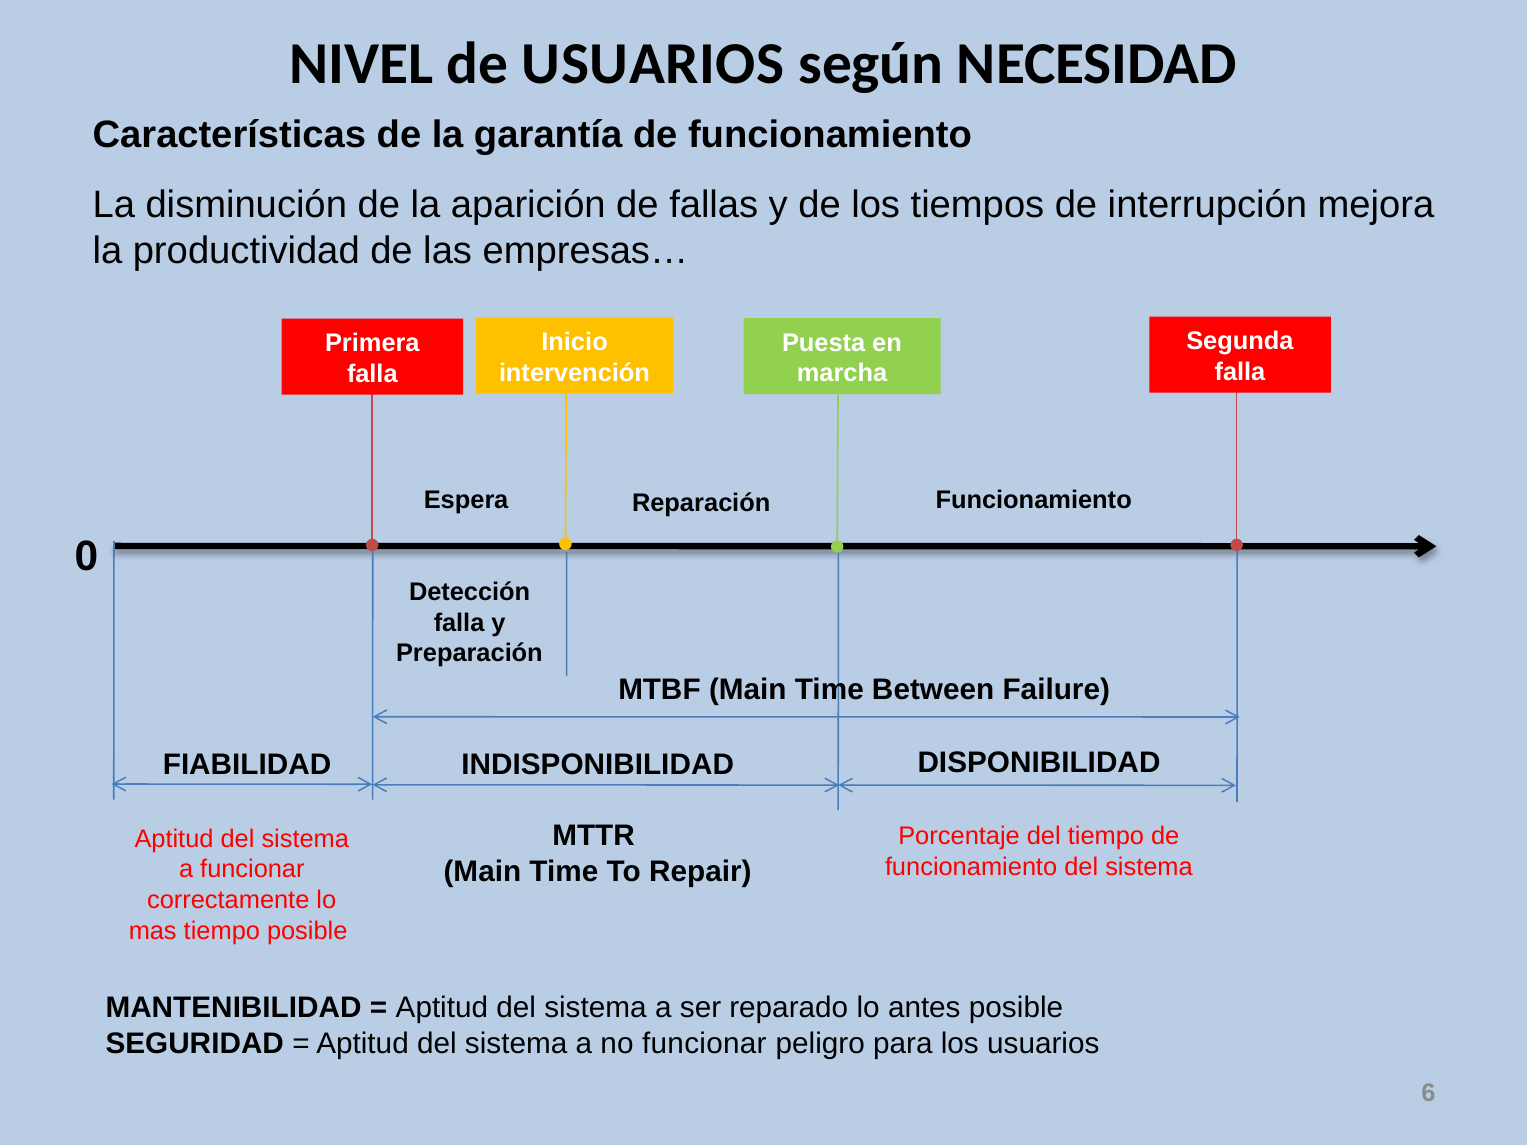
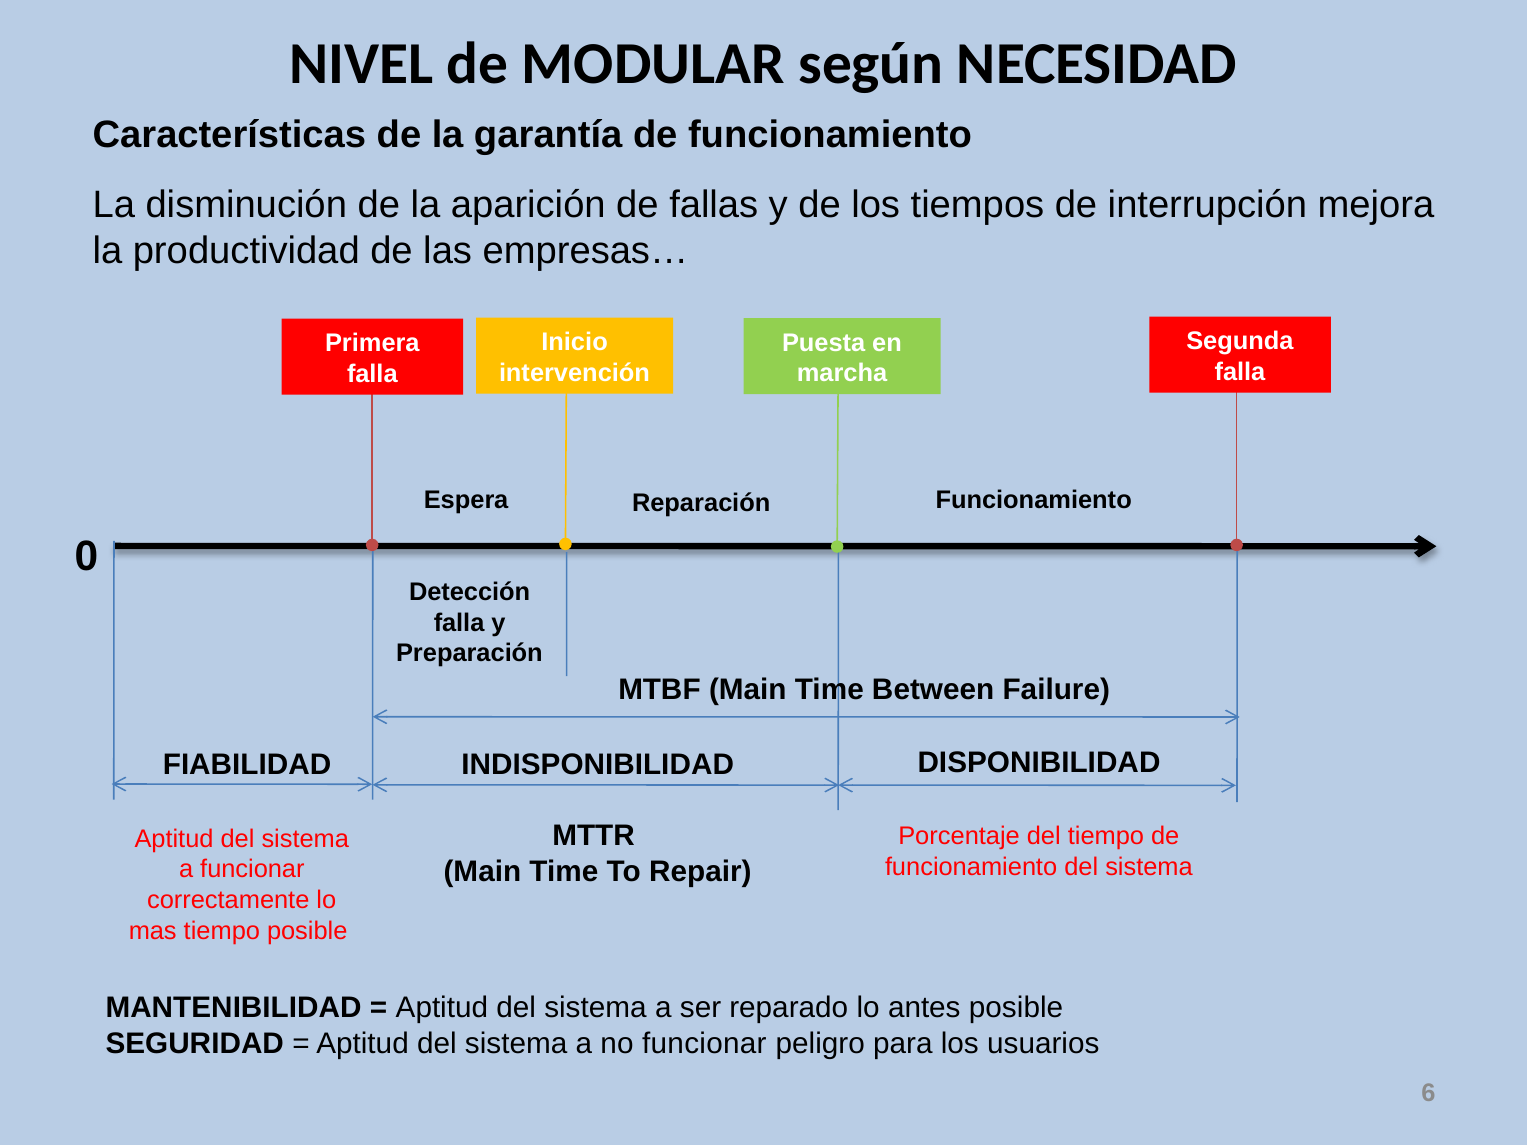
de USUARIOS: USUARIOS -> MODULAR
